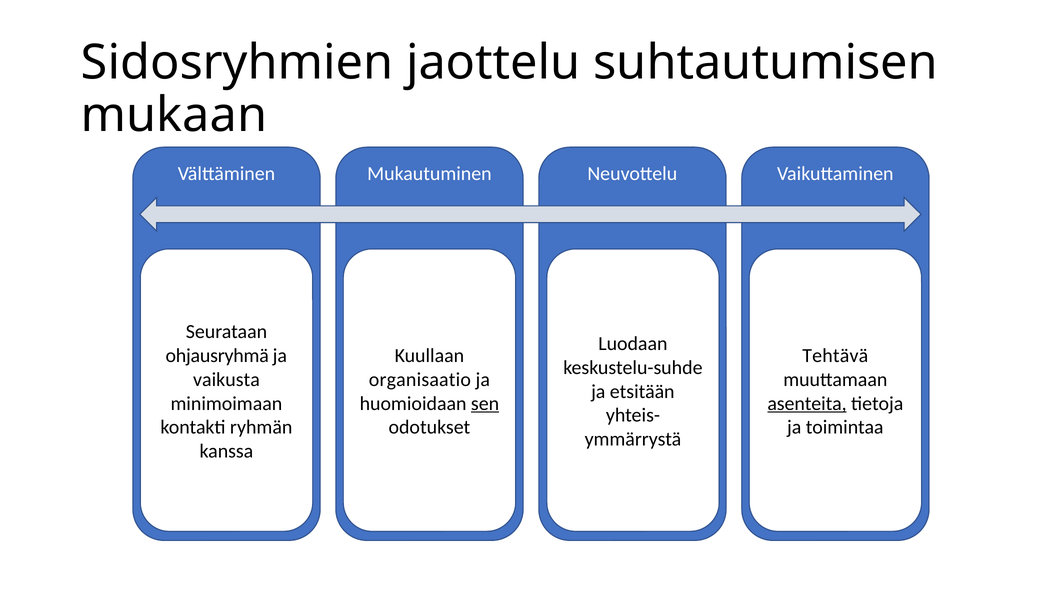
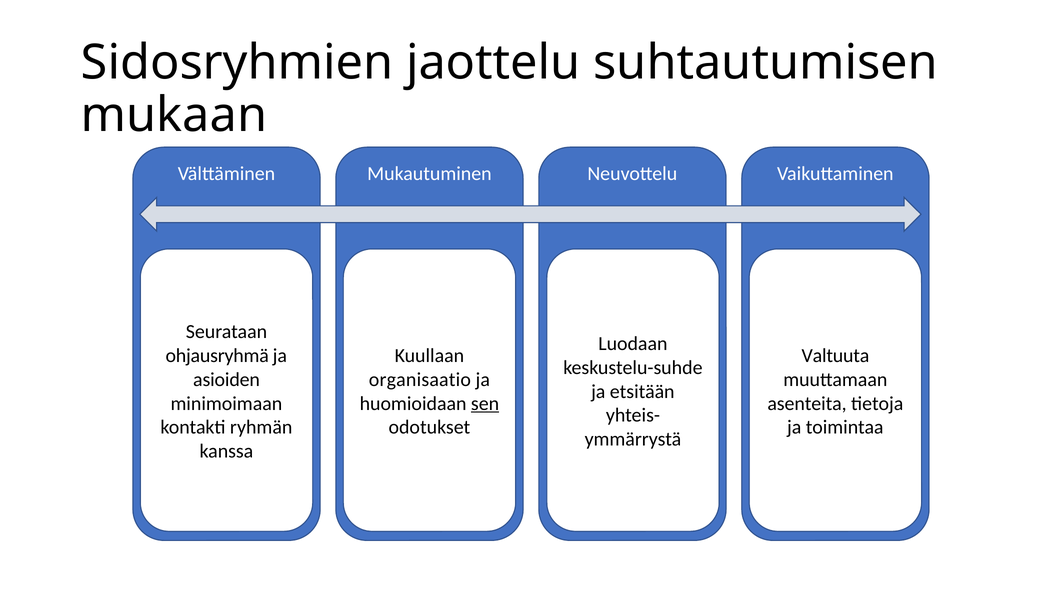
Tehtävä: Tehtävä -> Valtuuta
vaikusta: vaikusta -> asioiden
asenteita underline: present -> none
